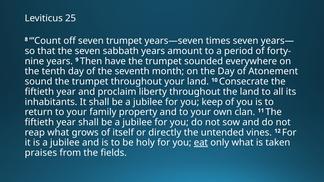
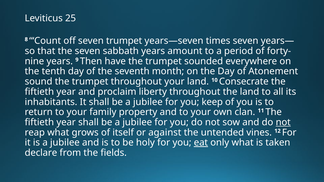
not at (283, 122) underline: none -> present
directly: directly -> against
praises: praises -> declare
